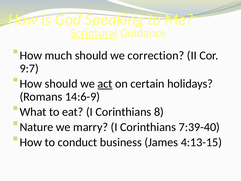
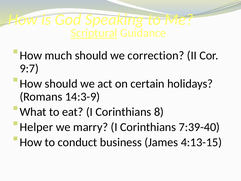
act underline: present -> none
14:6-9: 14:6-9 -> 14:3-9
Nature: Nature -> Helper
